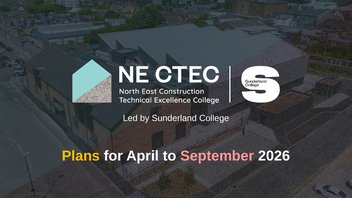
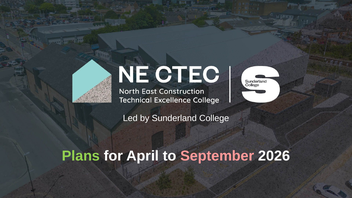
Plans colour: yellow -> light green
